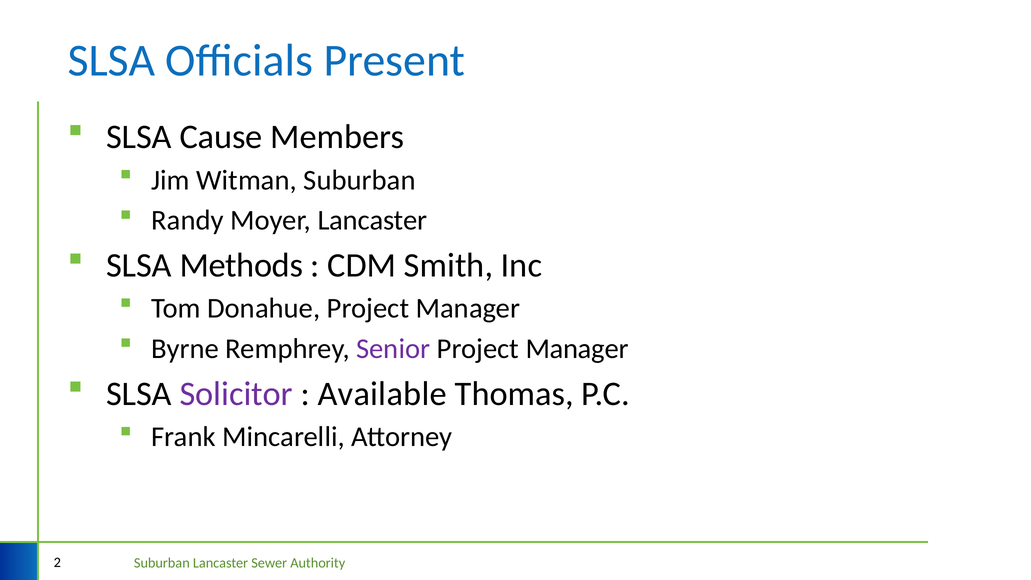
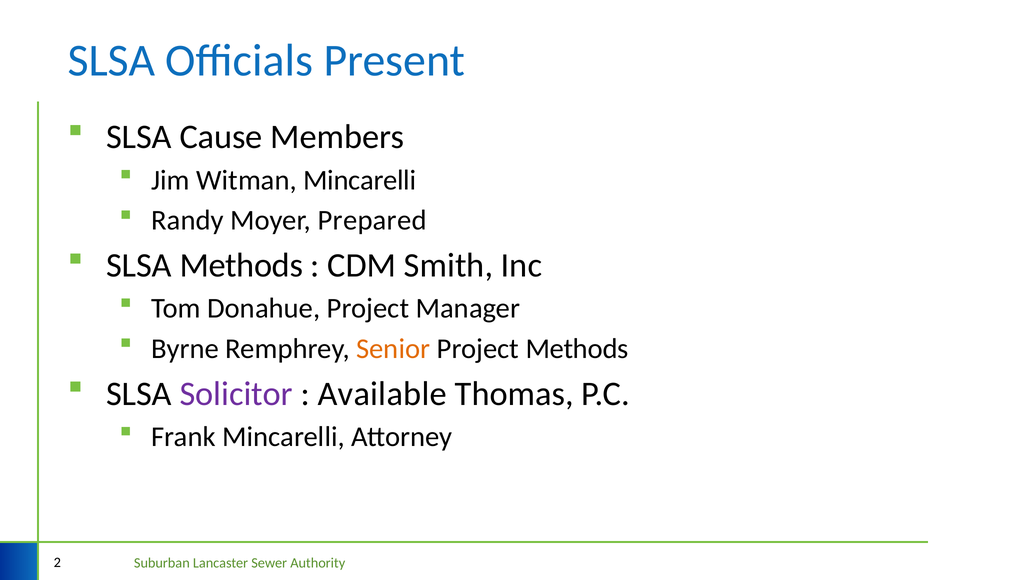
Witman Suburban: Suburban -> Mincarelli
Moyer Lancaster: Lancaster -> Prepared
Senior colour: purple -> orange
Manager at (577, 349): Manager -> Methods
